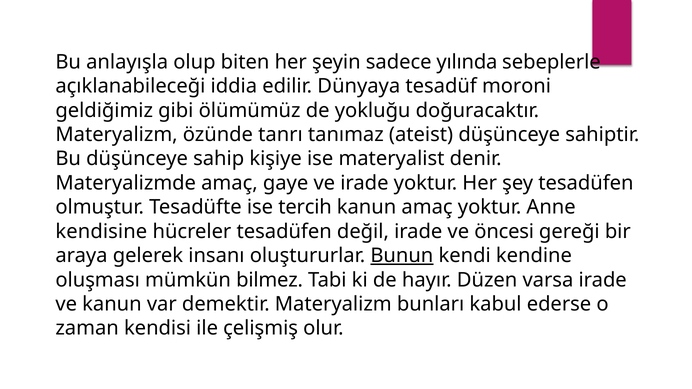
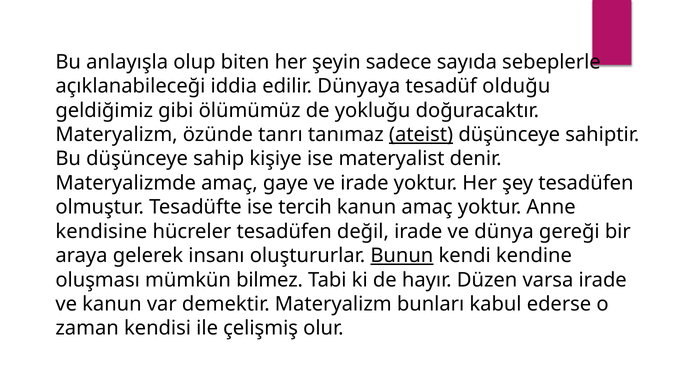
yılında: yılında -> sayıda
moroni: moroni -> olduğu
ateist underline: none -> present
öncesi: öncesi -> dünya
